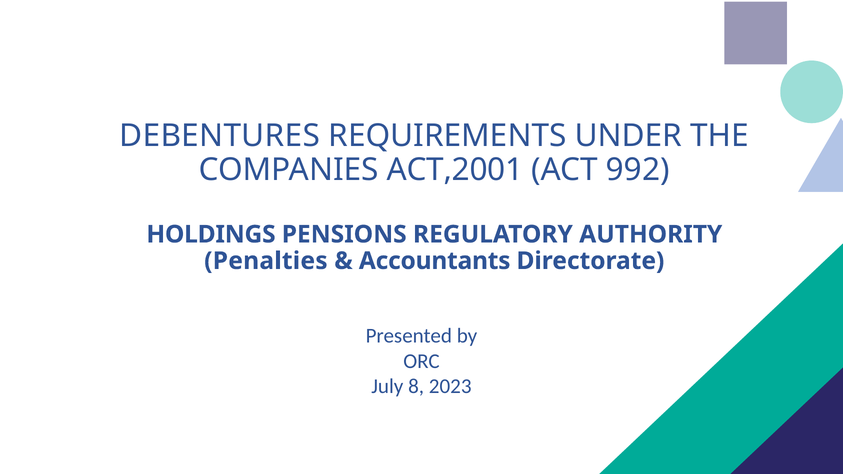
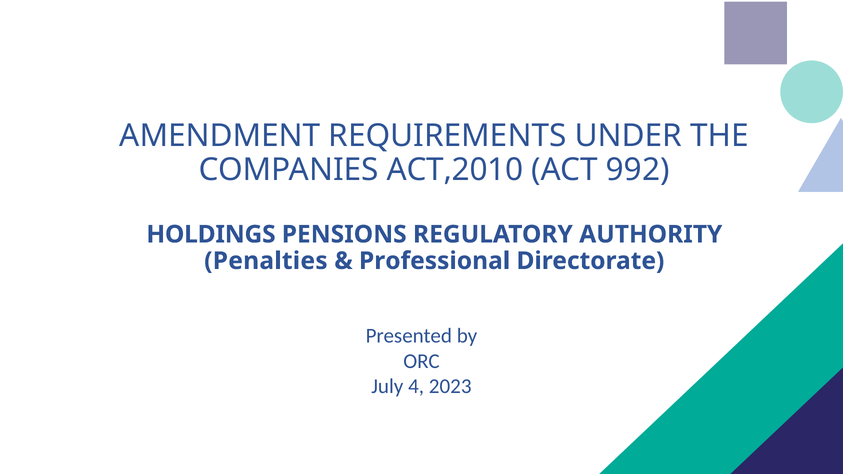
DEBENTURES: DEBENTURES -> AMENDMENT
ACT,2001: ACT,2001 -> ACT,2010
Accountants: Accountants -> Professional
8: 8 -> 4
